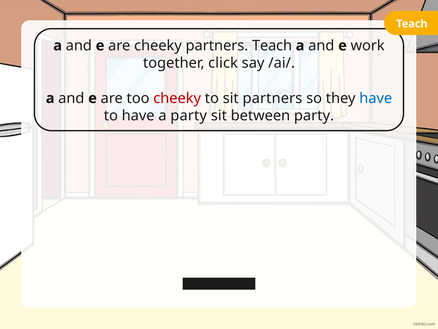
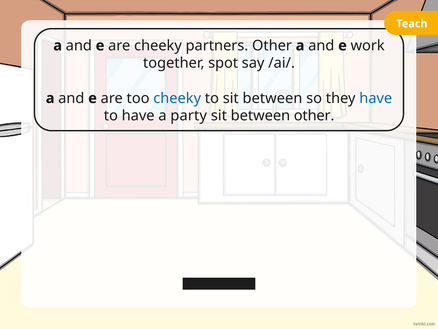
partners Teach: Teach -> Other
click: click -> spot
cheeky at (177, 98) colour: red -> blue
to sit partners: partners -> between
between party: party -> other
